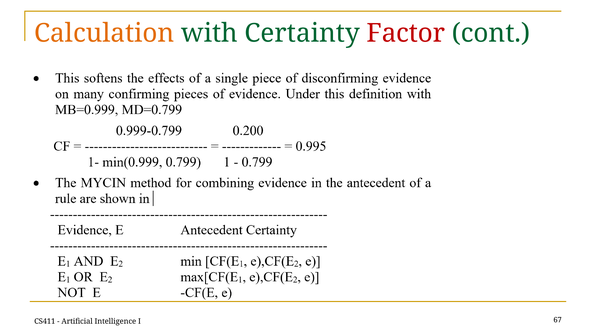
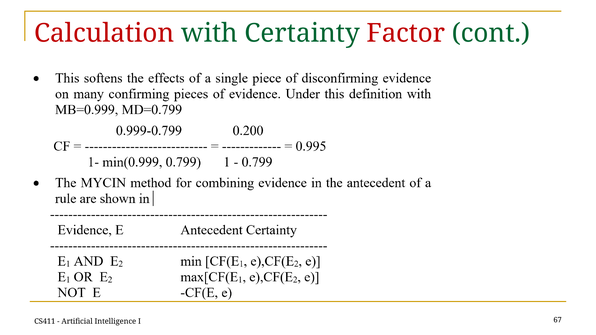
Calculation colour: orange -> red
